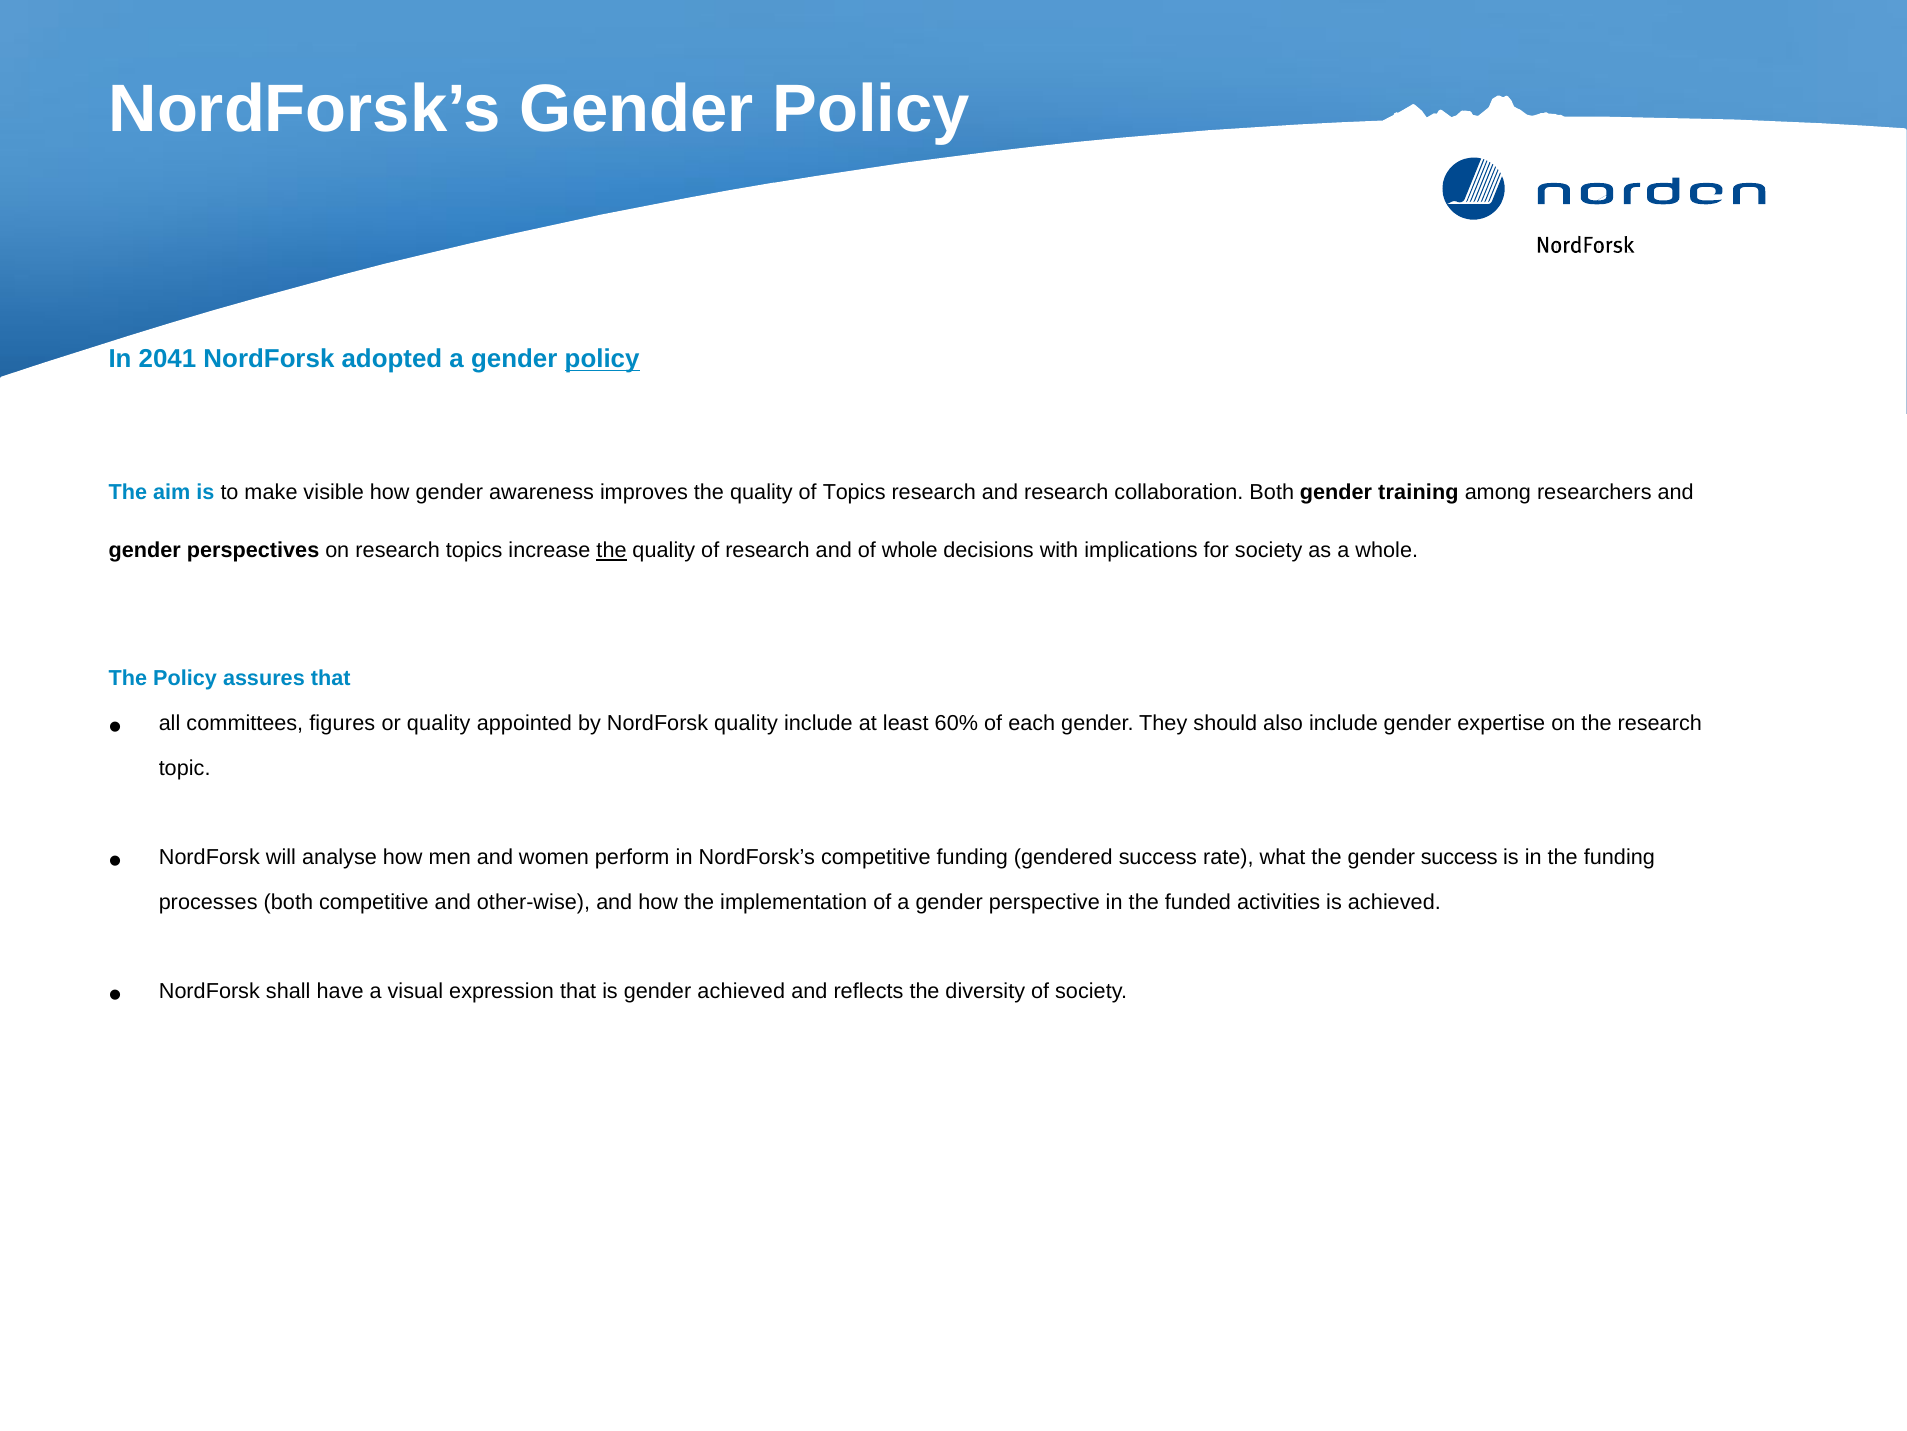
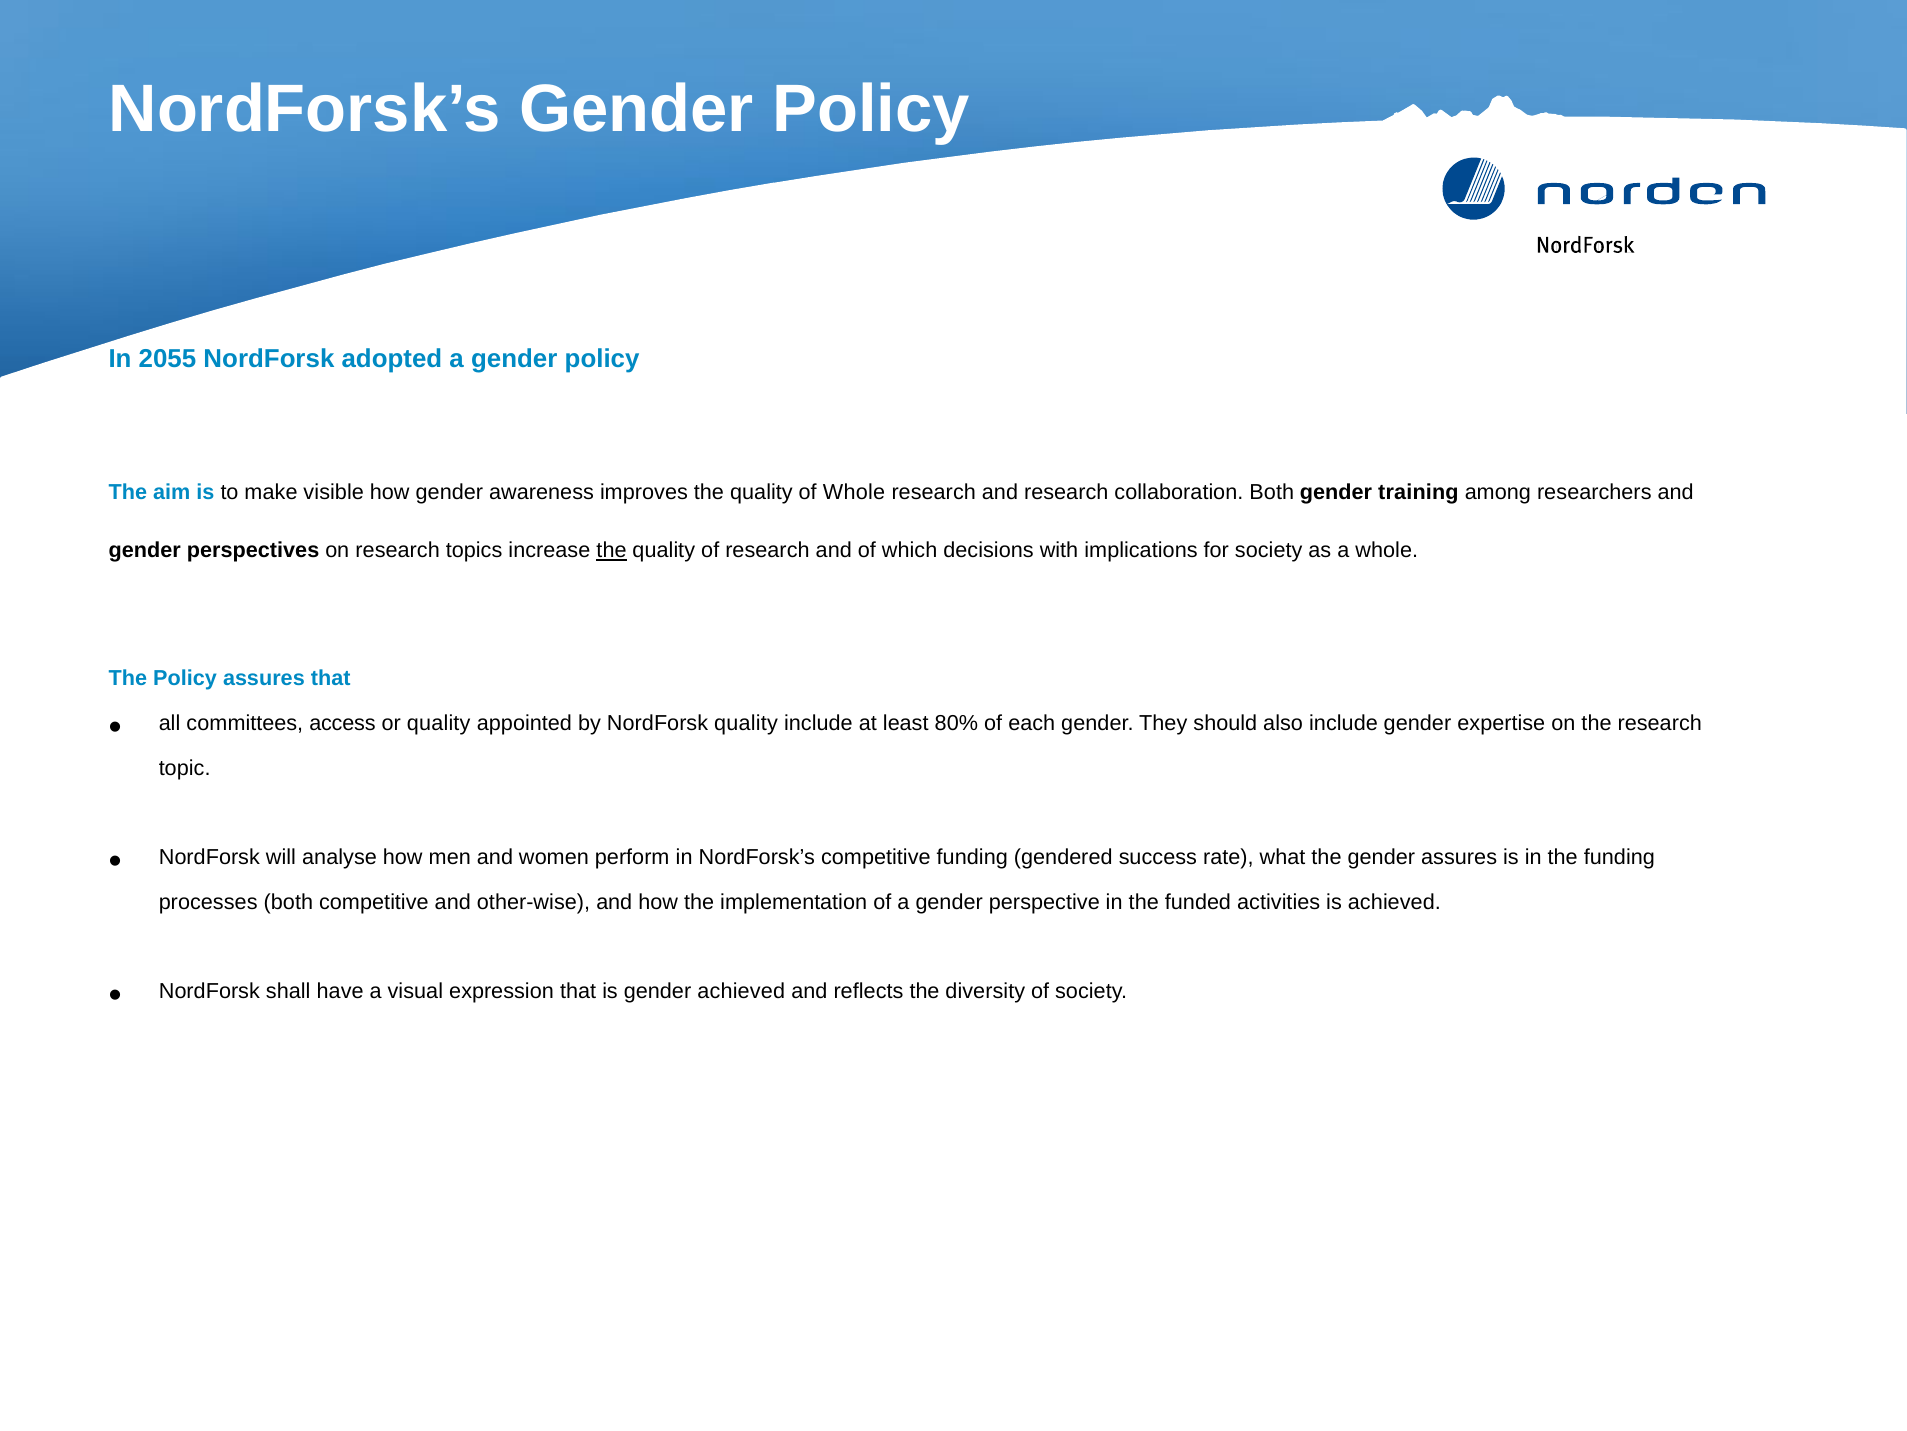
2041: 2041 -> 2055
policy at (602, 359) underline: present -> none
of Topics: Topics -> Whole
of whole: whole -> which
figures: figures -> access
60%: 60% -> 80%
gender success: success -> assures
